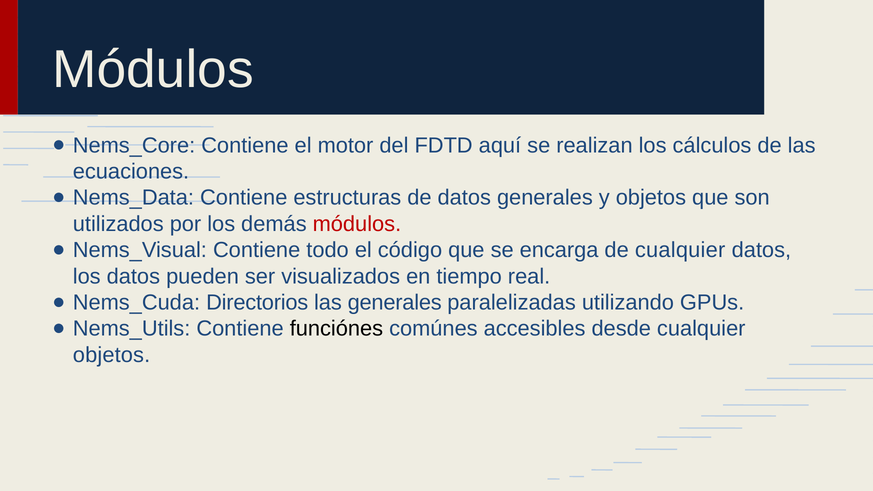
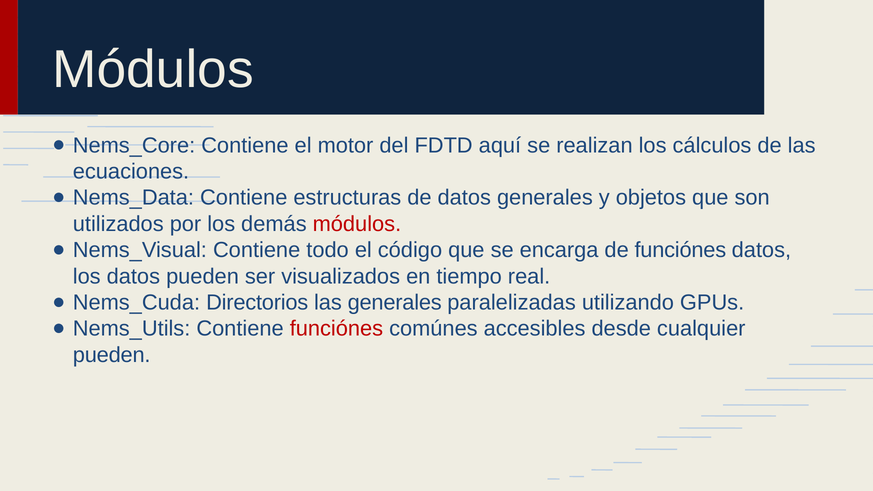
de cualquier: cualquier -> funciónes
funciónes at (336, 329) colour: black -> red
objetos at (112, 355): objetos -> pueden
